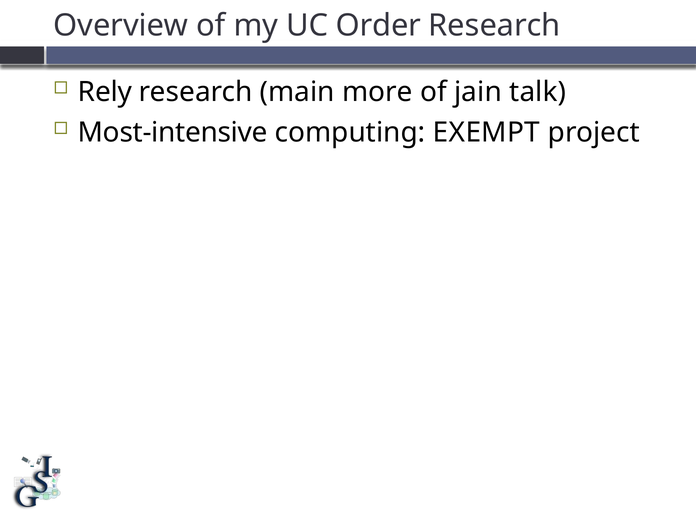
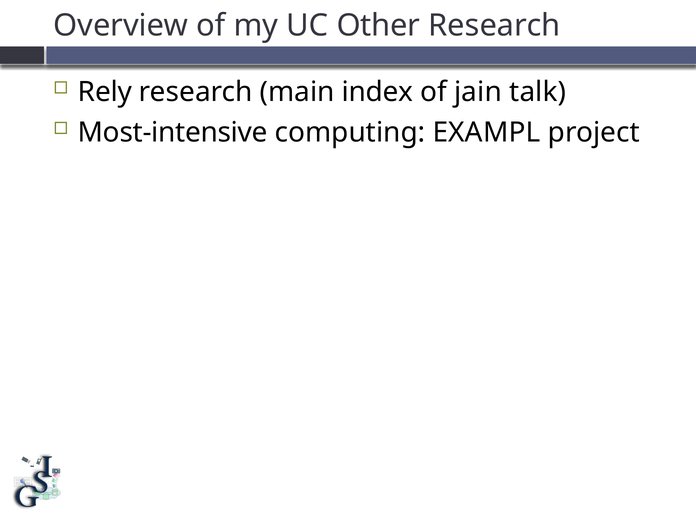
Order: Order -> Other
more: more -> index
EXEMPT: EXEMPT -> EXAMPL
